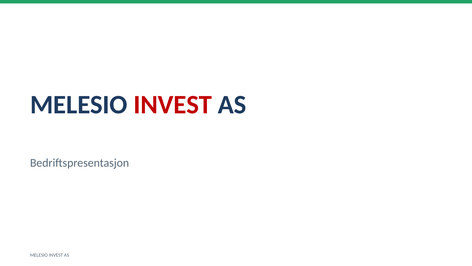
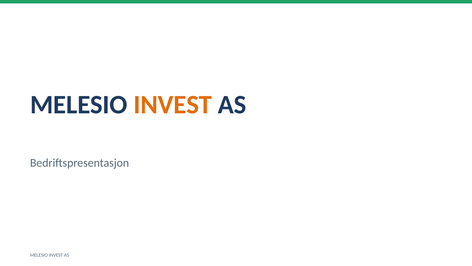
INVEST at (173, 105) colour: red -> orange
